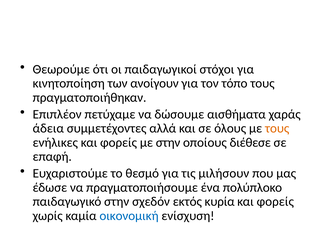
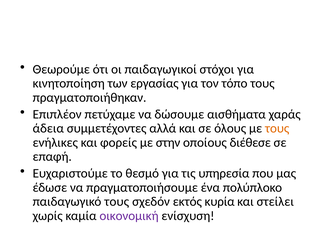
ανοίγουν: ανοίγουν -> εργασίας
μιλήσουν: μιλήσουν -> υπηρεσία
παιδαγωγικό στην: στην -> τους
φορείς at (275, 201): φορείς -> στείλει
οικονομική colour: blue -> purple
